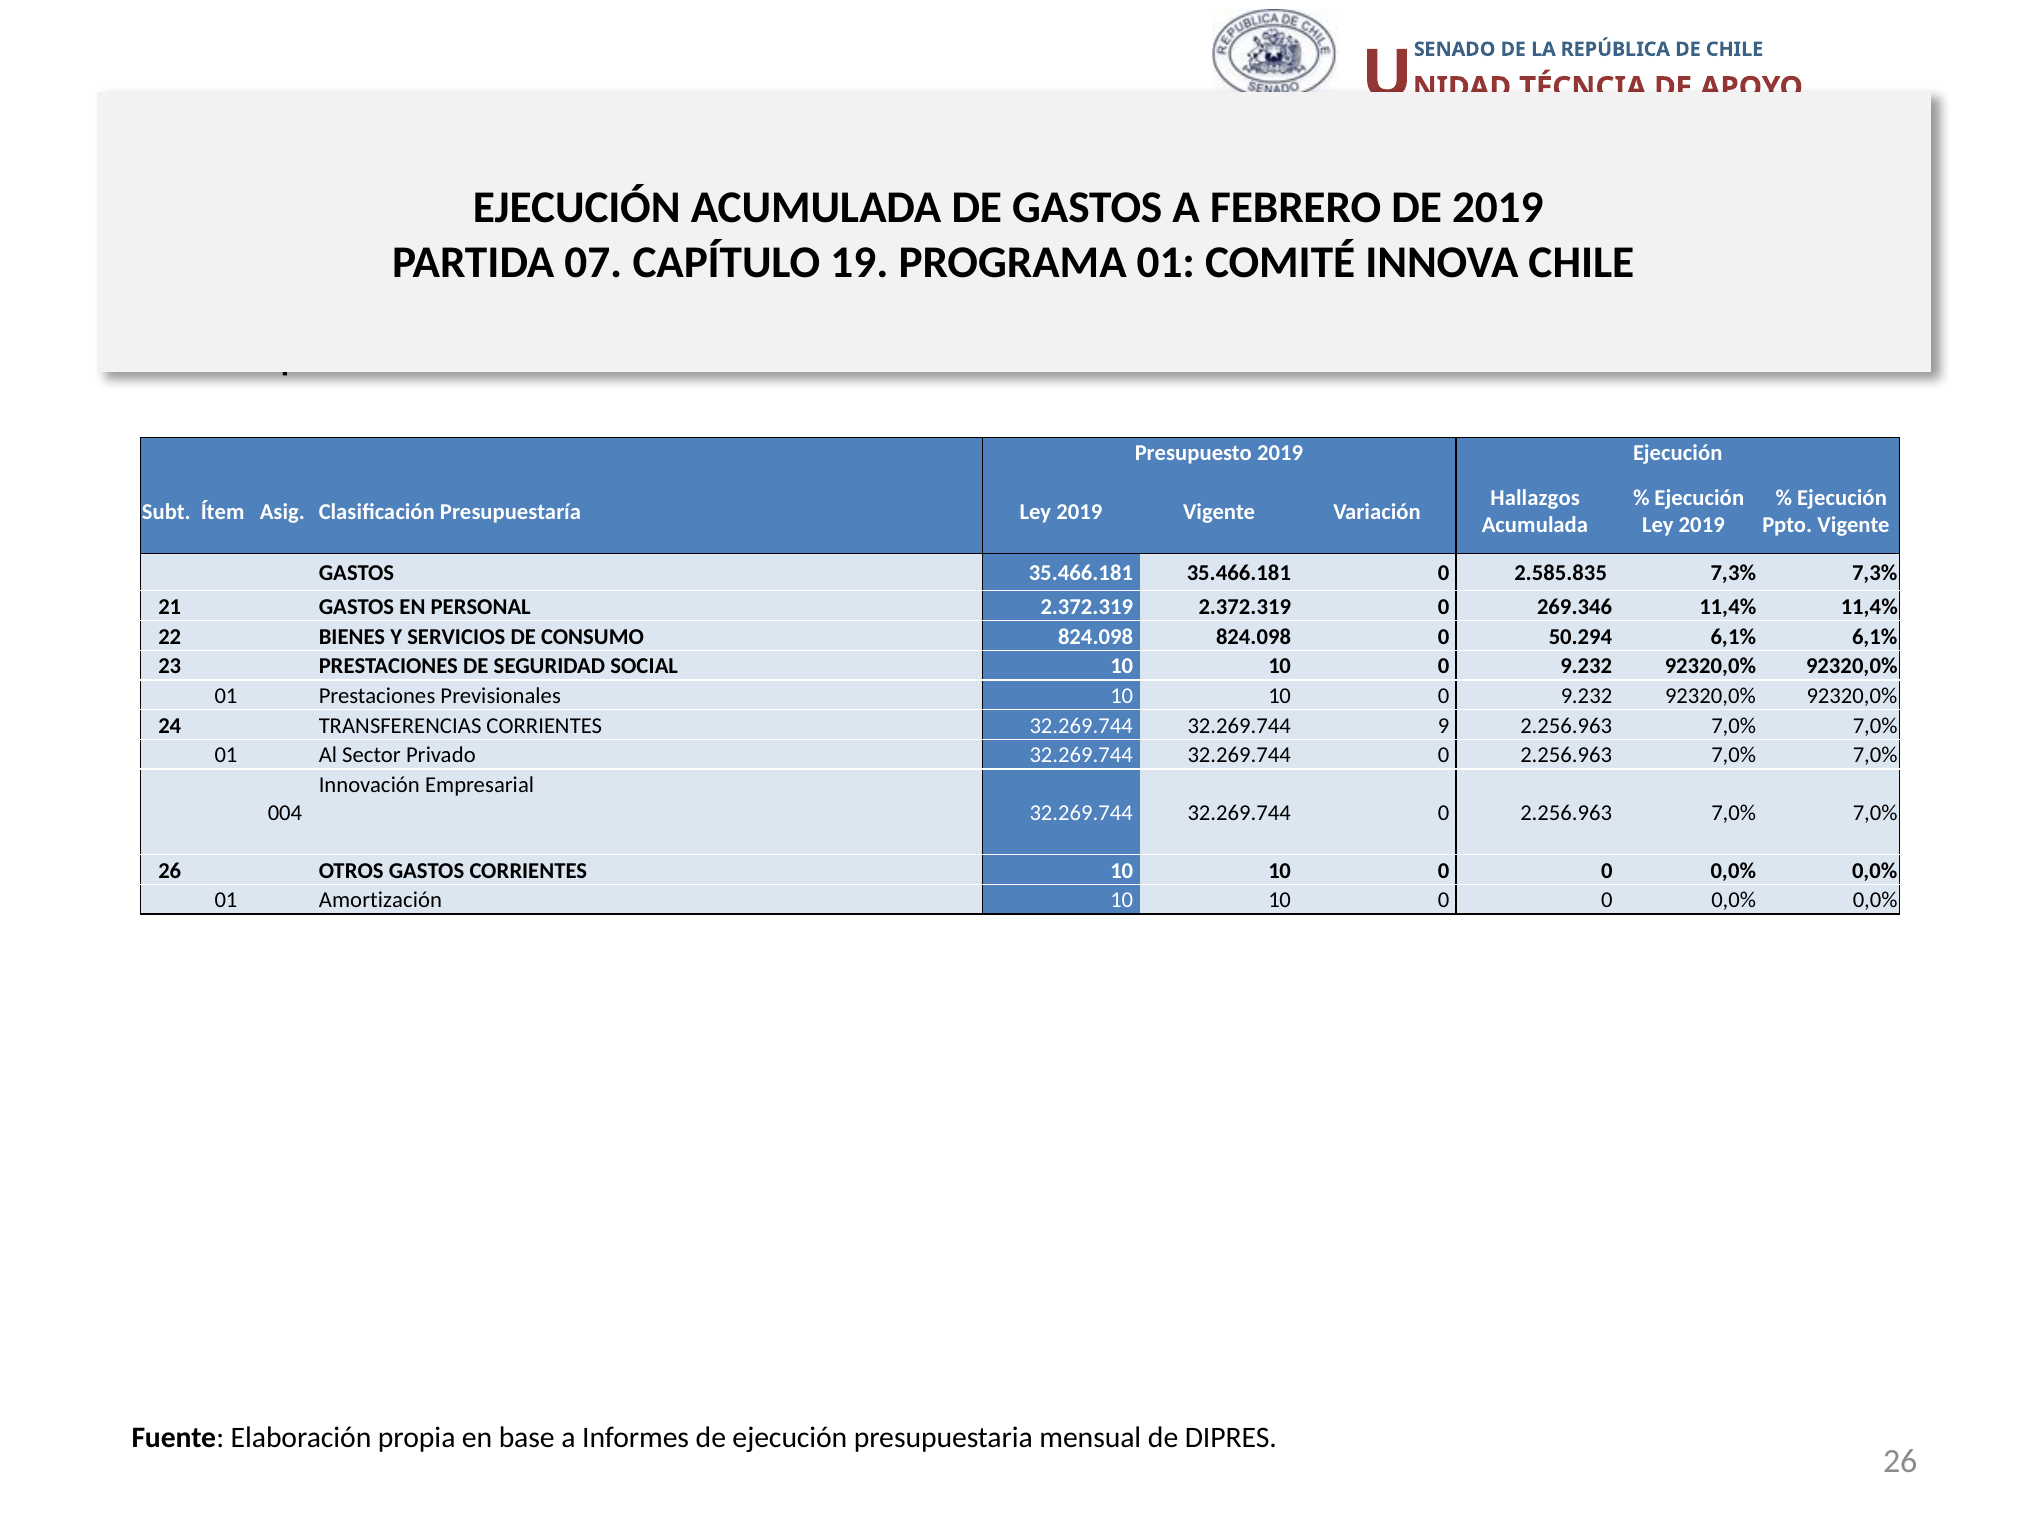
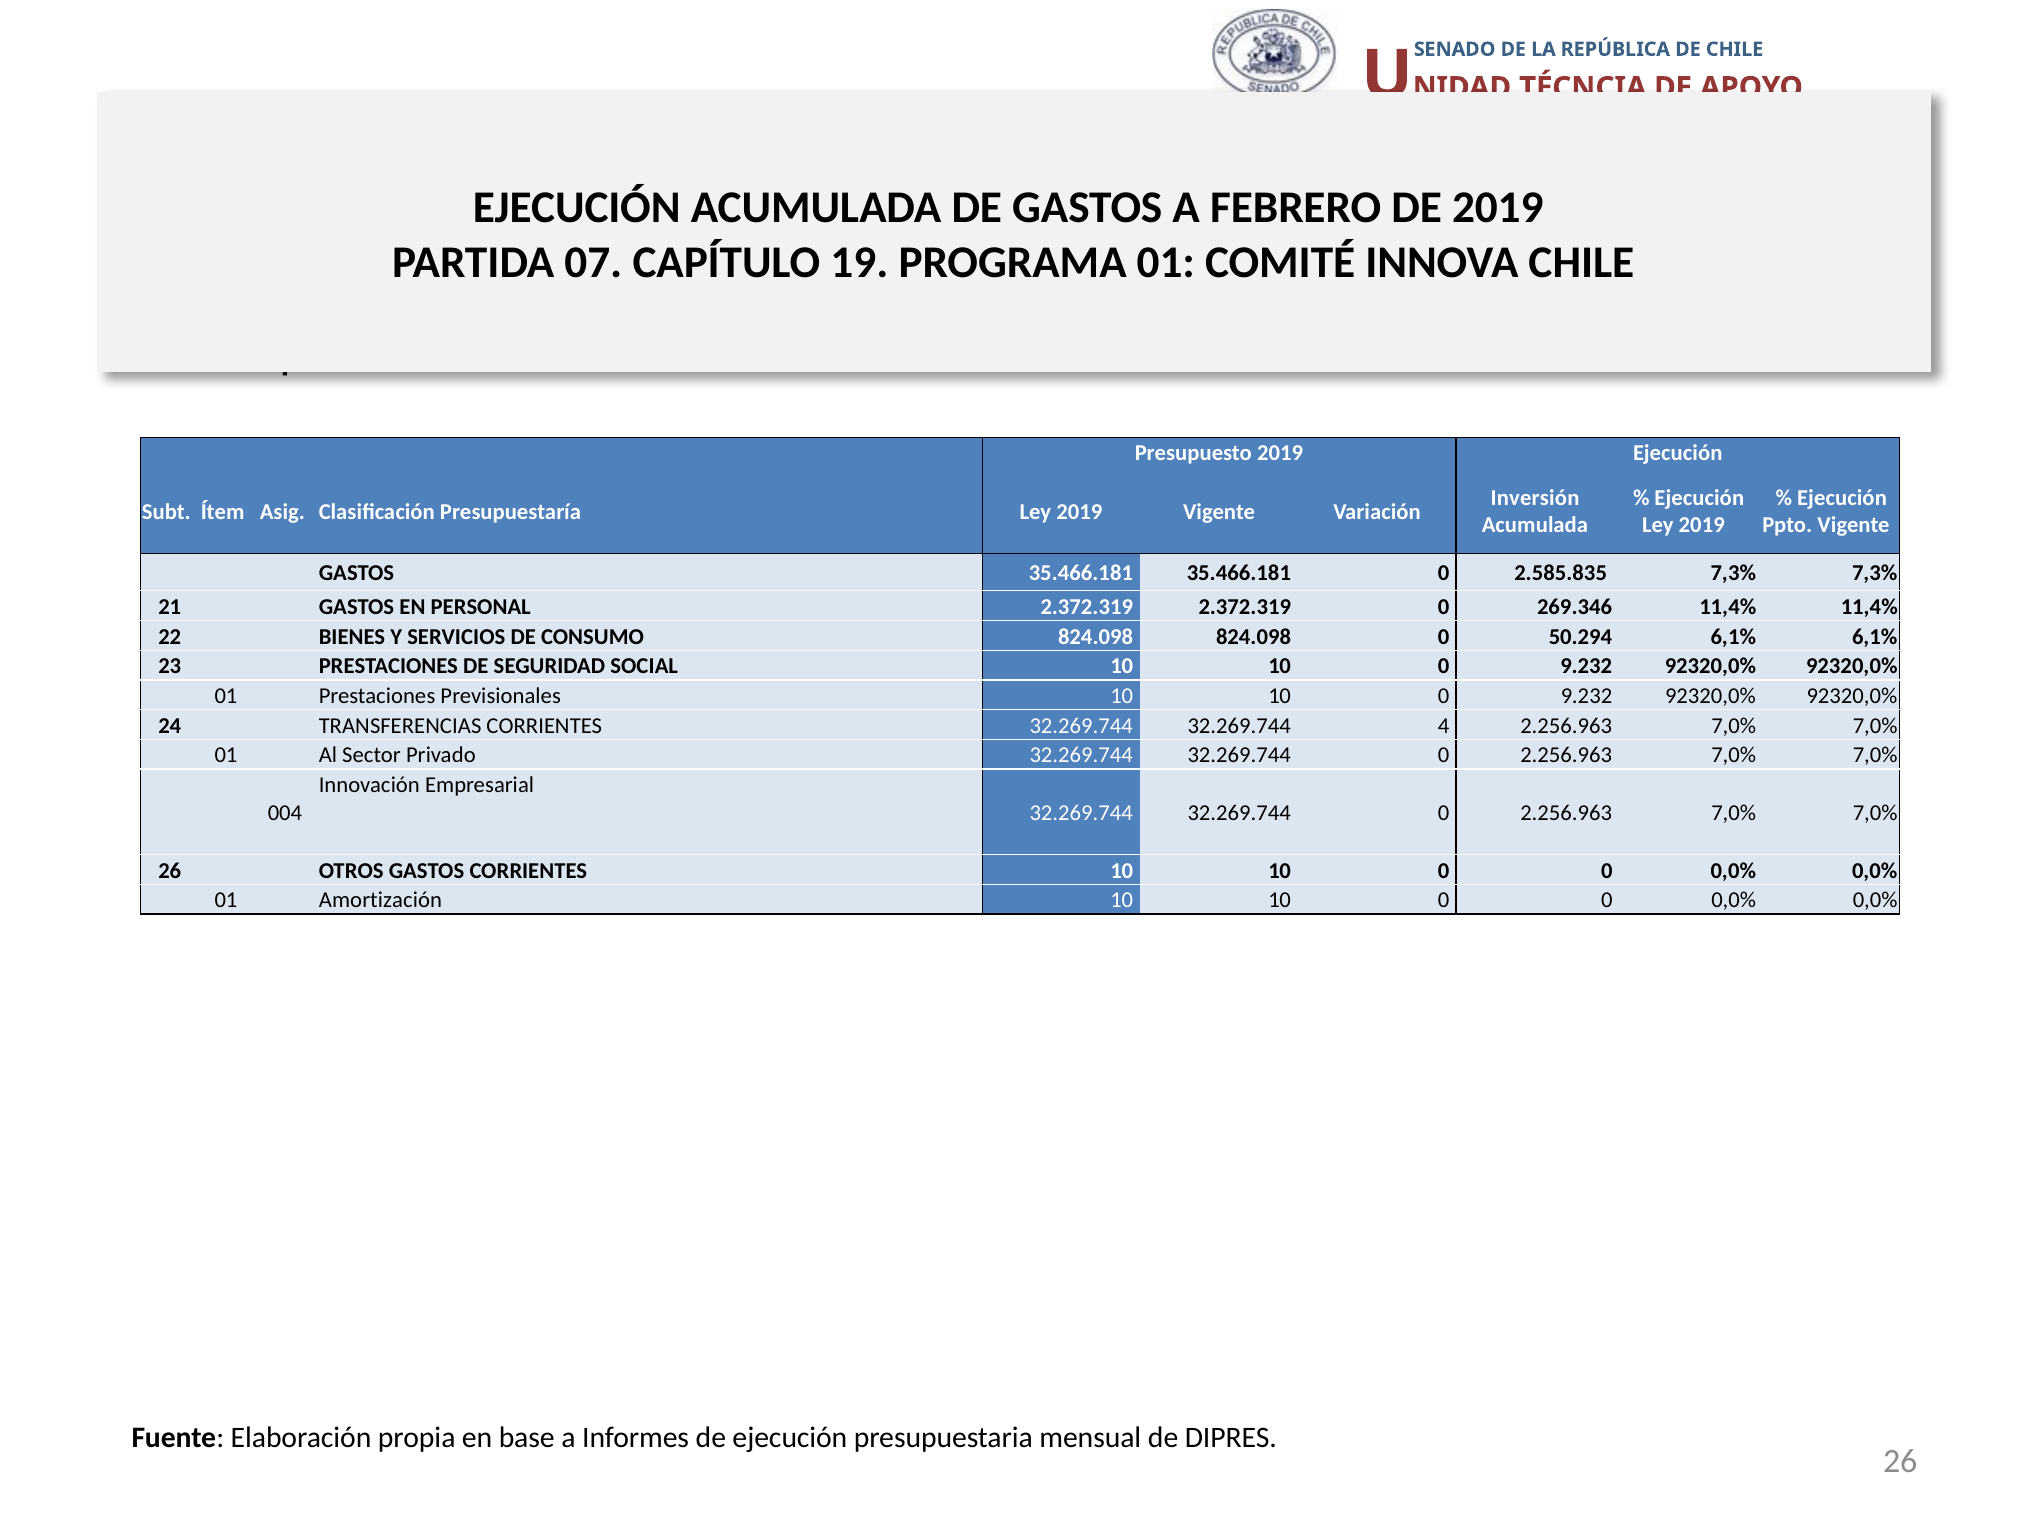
Hallazgos: Hallazgos -> Inversión
9: 9 -> 4
